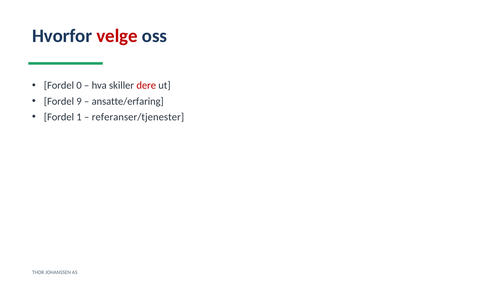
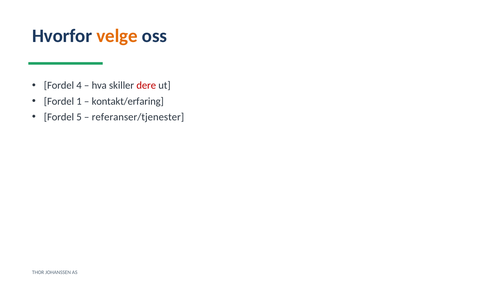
velge colour: red -> orange
0: 0 -> 4
9: 9 -> 1
ansatte/erfaring: ansatte/erfaring -> kontakt/erfaring
1: 1 -> 5
